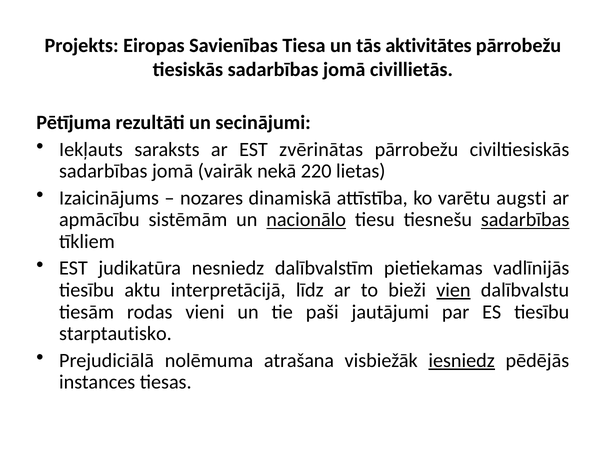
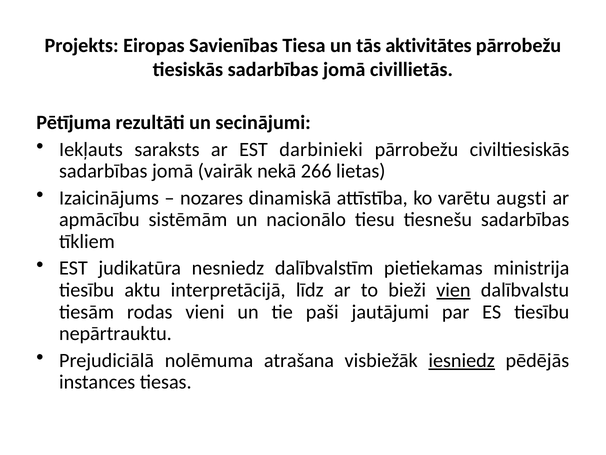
zvērinātas: zvērinātas -> darbinieki
220: 220 -> 266
nacionālo underline: present -> none
sadarbības at (525, 220) underline: present -> none
vadlīnijās: vadlīnijās -> ministrija
starptautisko: starptautisko -> nepārtrauktu
